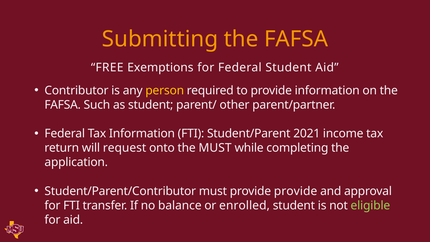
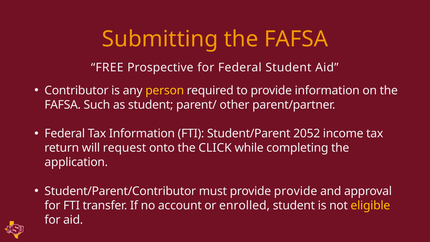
Exemptions: Exemptions -> Prospective
2021: 2021 -> 2052
the MUST: MUST -> CLICK
balance: balance -> account
eligible colour: light green -> yellow
